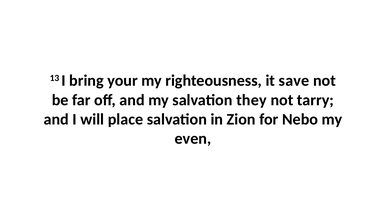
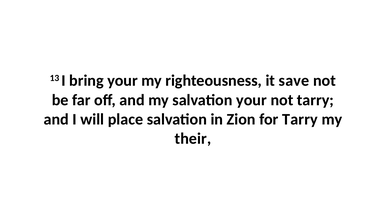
salvation they: they -> your
for Nebo: Nebo -> Tarry
even: even -> their
